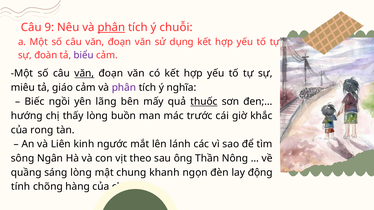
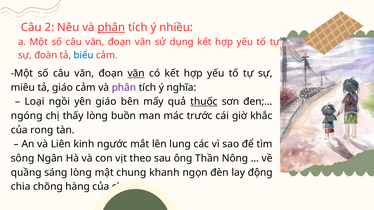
9: 9 -> 2
chuỗi: chuỗi -> nhiều
biểu colour: purple -> blue
văn at (84, 73) underline: present -> none
văn at (136, 73) underline: none -> present
Biếc: Biếc -> Loại
yên lãng: lãng -> giáo
hướng: hướng -> ngóng
lánh: lánh -> lung
tính: tính -> chia
